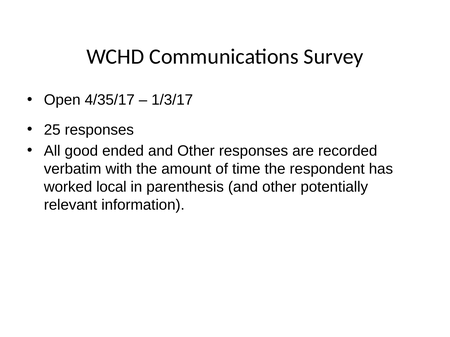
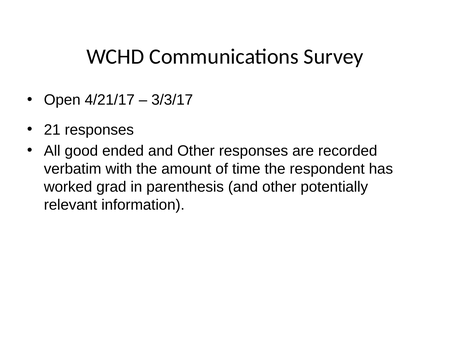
4/35/17: 4/35/17 -> 4/21/17
1/3/17: 1/3/17 -> 3/3/17
25: 25 -> 21
local: local -> grad
